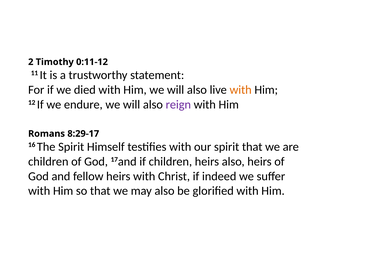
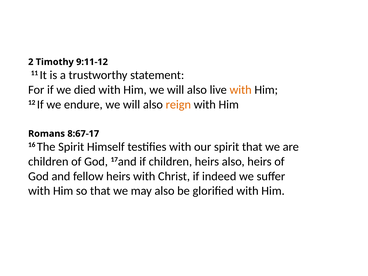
0:11-12: 0:11-12 -> 9:11-12
reign colour: purple -> orange
8:29-17: 8:29-17 -> 8:67-17
